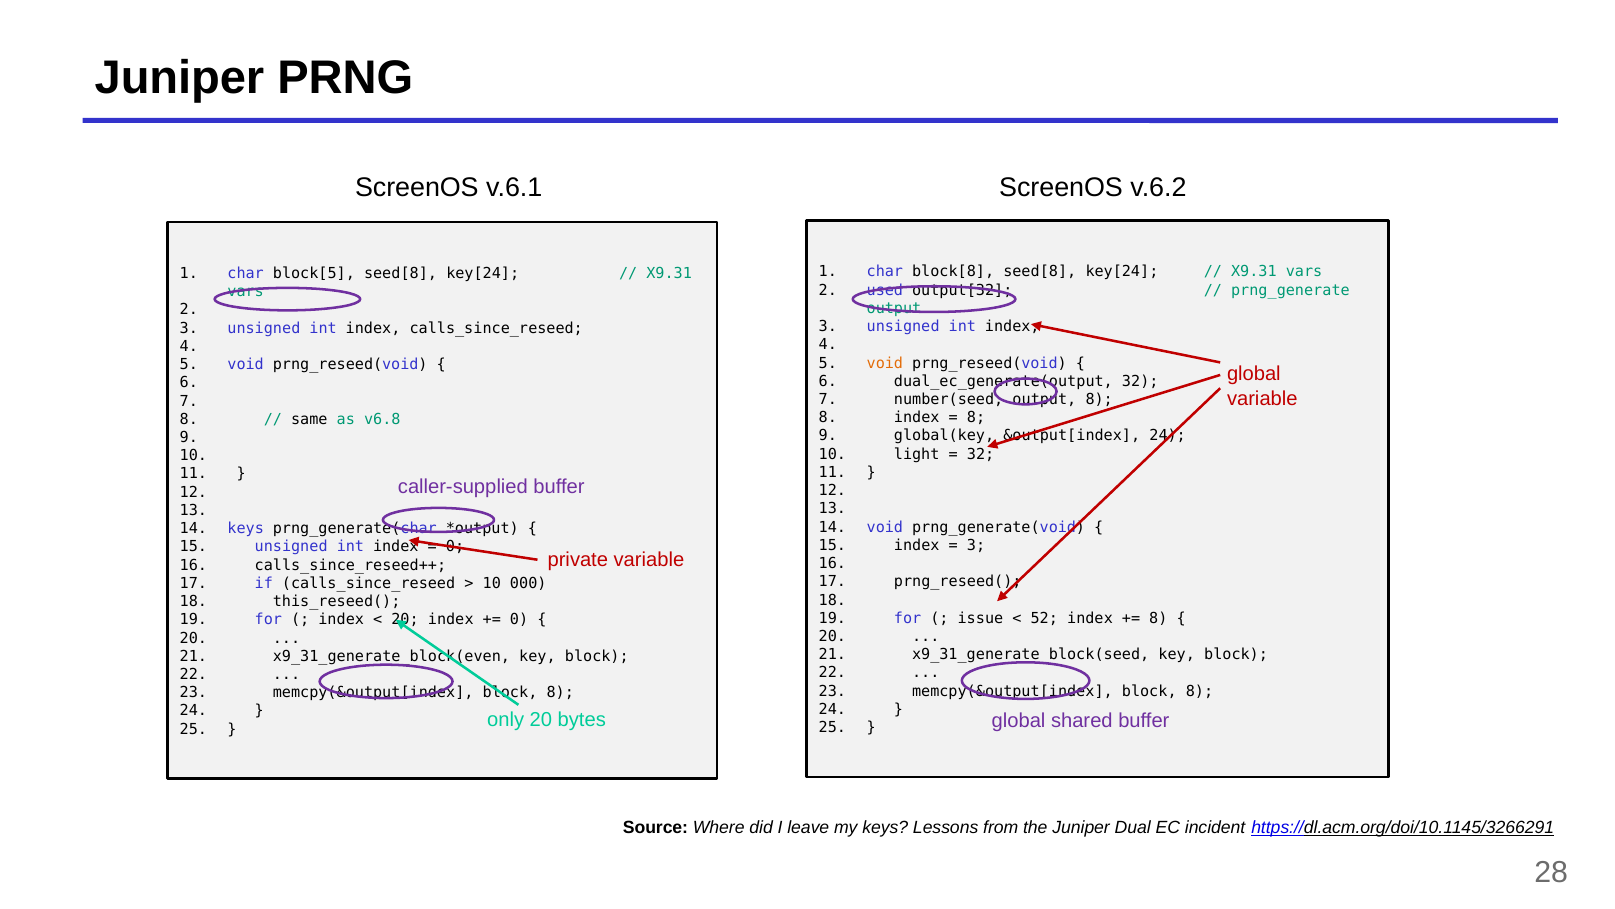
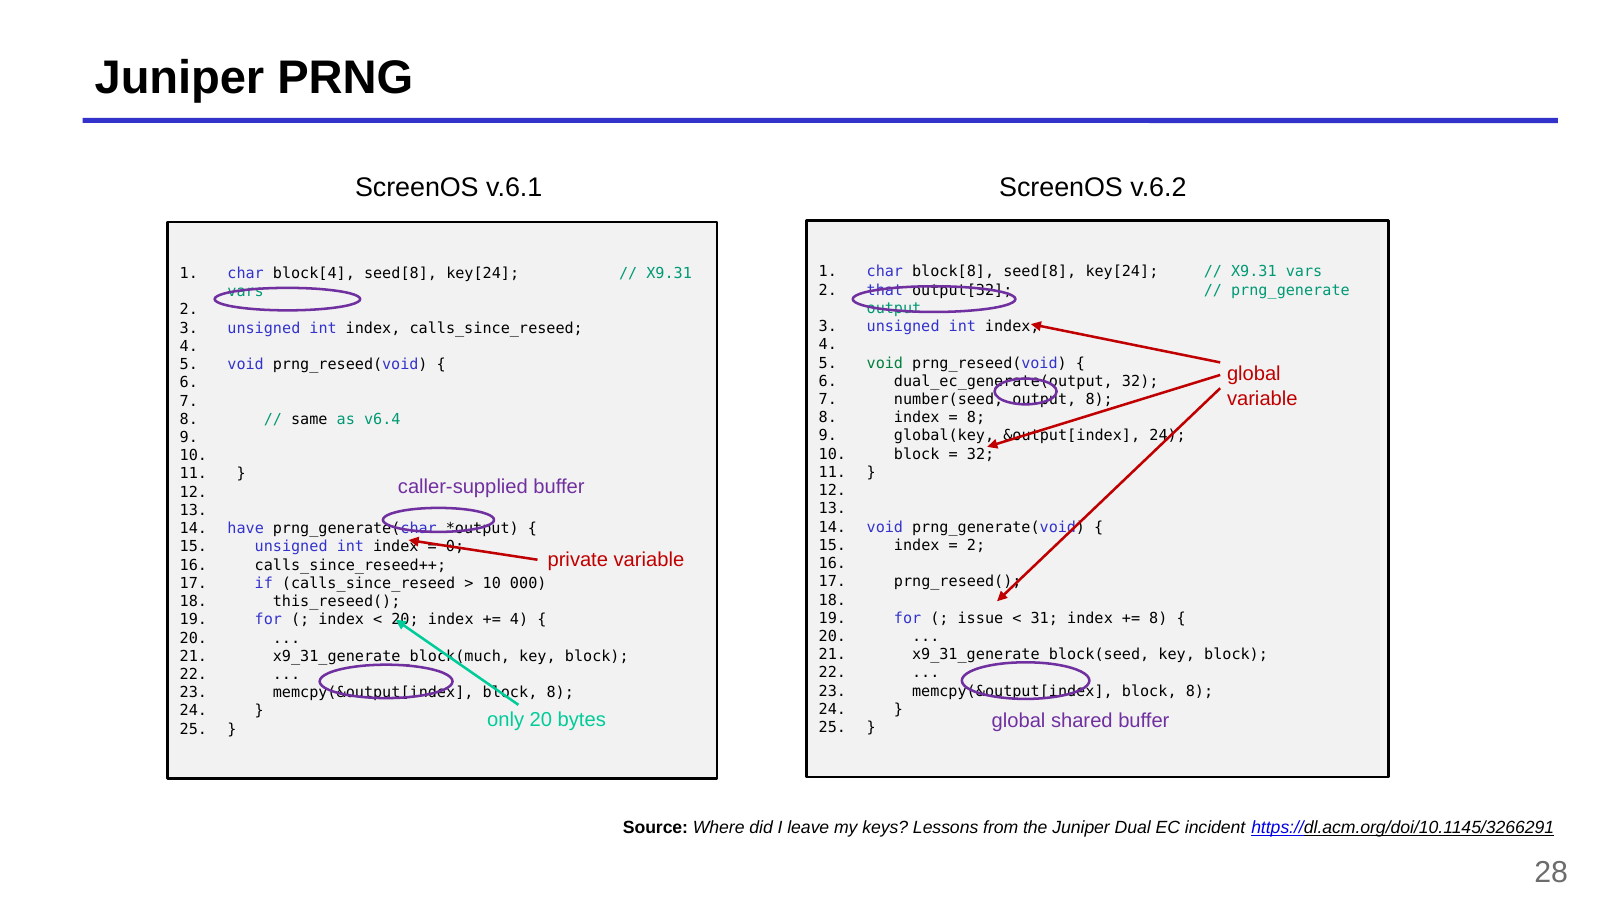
block[5: block[5 -> block[4
used: used -> that
void at (885, 363) colour: orange -> green
v6.8: v6.8 -> v6.4
10 light: light -> block
keys at (246, 528): keys -> have
3 at (976, 545): 3 -> 2
52: 52 -> 31
0 at (519, 619): 0 -> 4
x9_31_generate_block(even: x9_31_generate_block(even -> x9_31_generate_block(much
